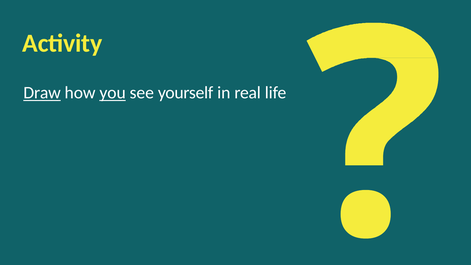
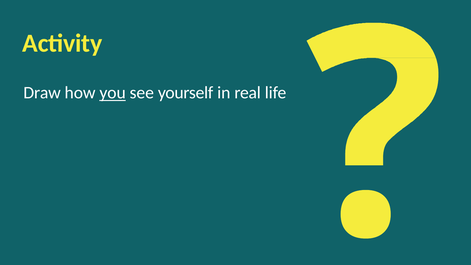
Draw underline: present -> none
